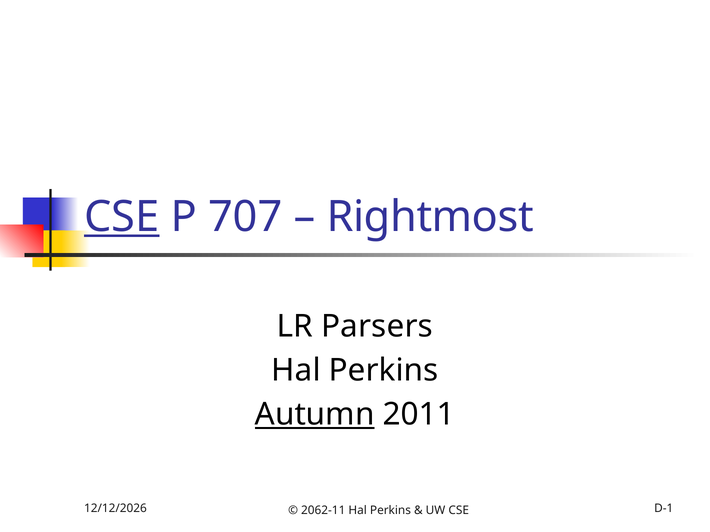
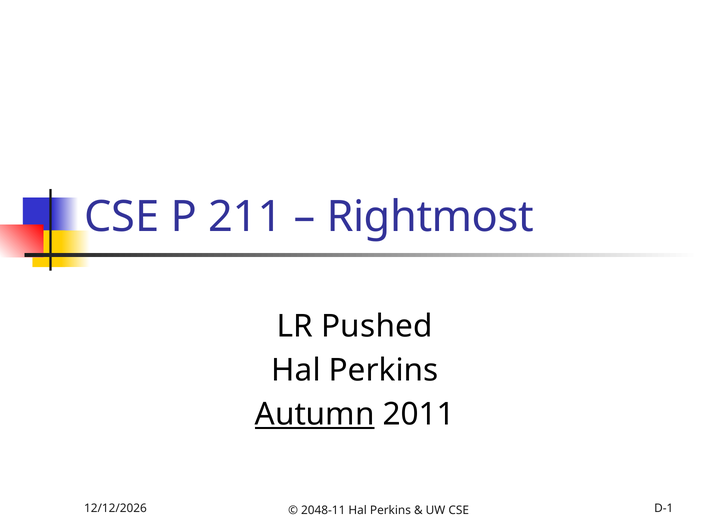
CSE at (122, 217) underline: present -> none
707: 707 -> 211
Parsers: Parsers -> Pushed
2062-11: 2062-11 -> 2048-11
